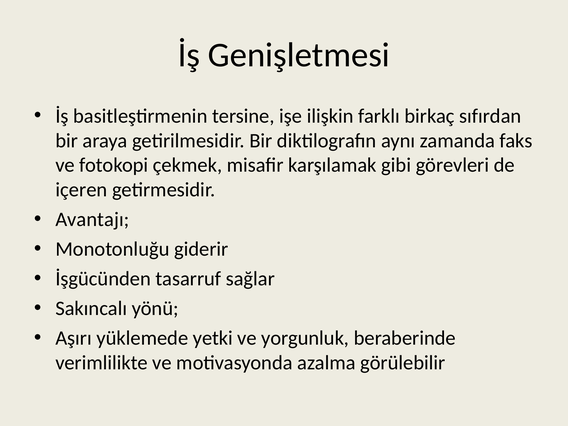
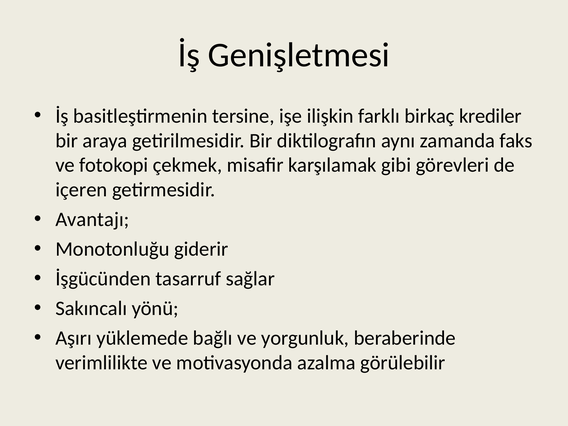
sıfırdan: sıfırdan -> krediler
yetki: yetki -> bağlı
